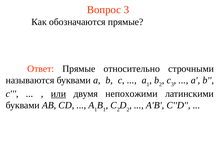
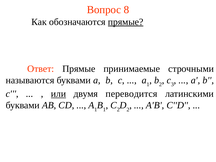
Вопрос 3: 3 -> 8
прямые at (126, 22) underline: none -> present
относительно: относительно -> принимаемые
непохожими: непохожими -> переводится
